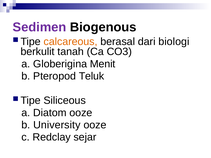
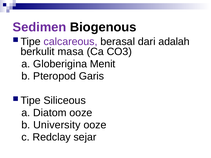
calcareous colour: orange -> purple
biologi: biologi -> adalah
tanah: tanah -> masa
Teluk: Teluk -> Garis
